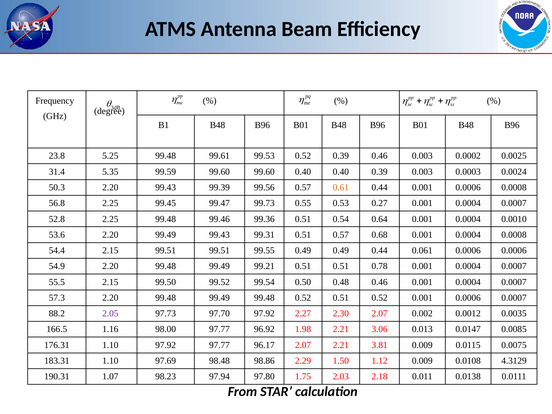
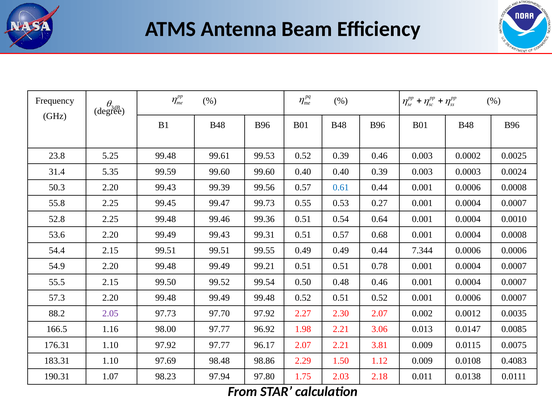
0.61 colour: orange -> blue
56.8: 56.8 -> 55.8
0.061: 0.061 -> 7.344
4.3129: 4.3129 -> 0.4083
